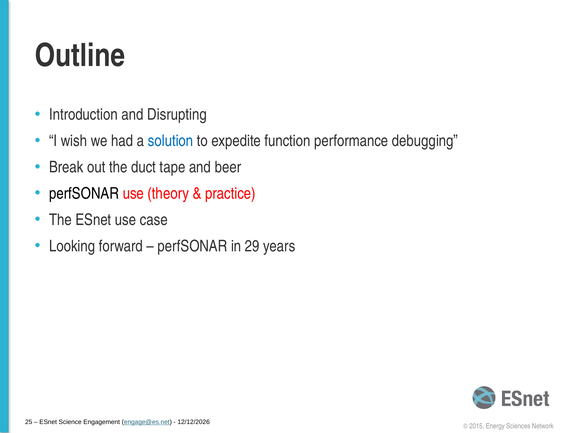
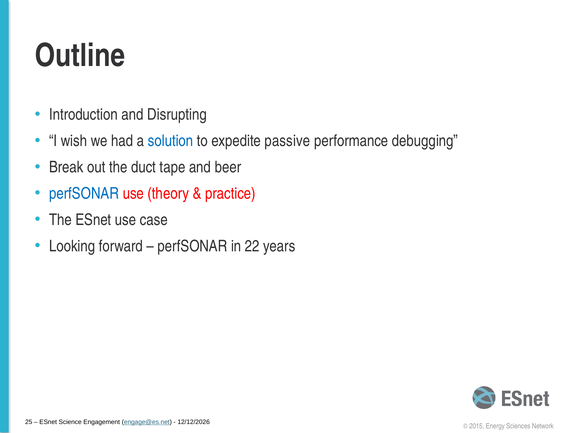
function: function -> passive
perfSONAR at (84, 194) colour: black -> blue
29: 29 -> 22
